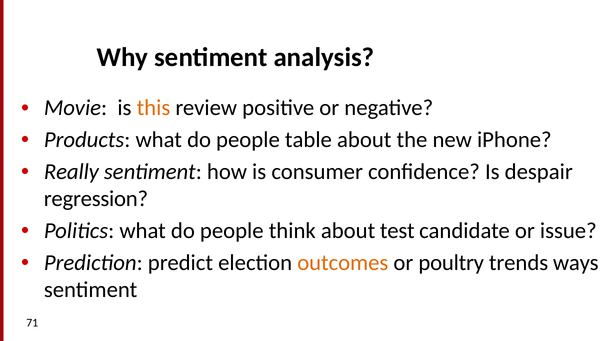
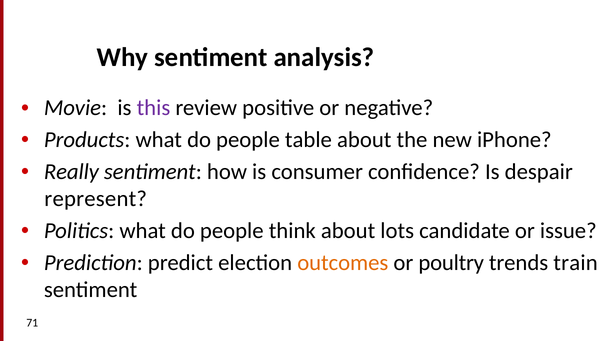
this colour: orange -> purple
regression: regression -> represent
test: test -> lots
ways: ways -> train
